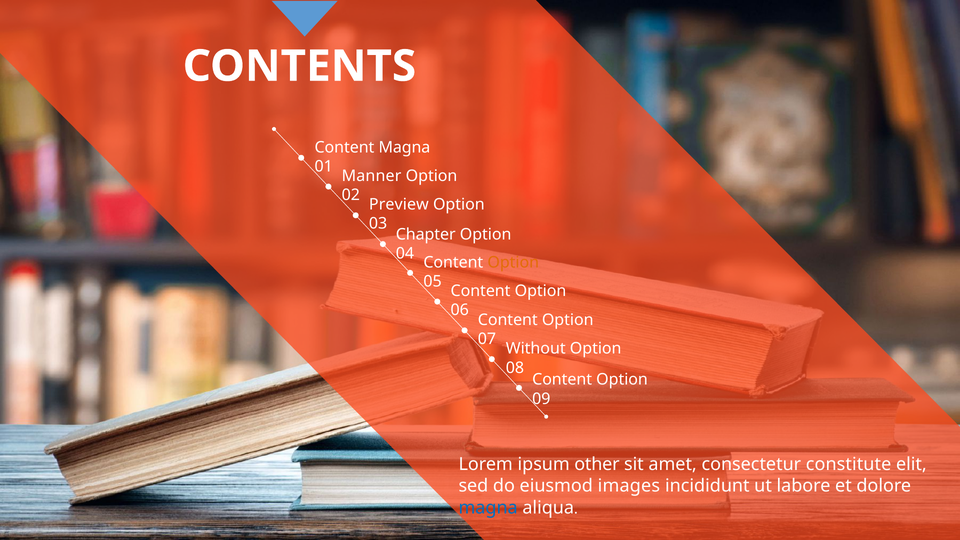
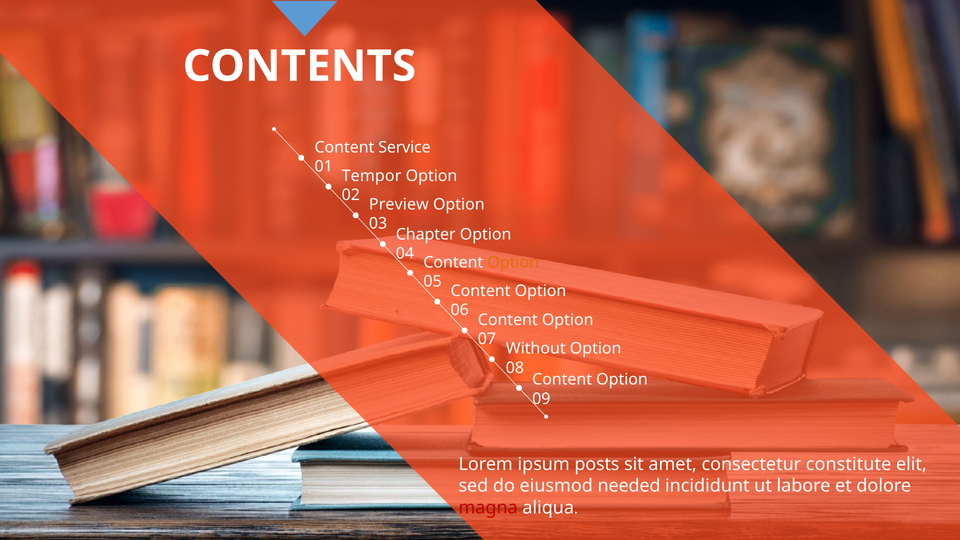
Content Magna: Magna -> Service
Manner: Manner -> Tempor
other: other -> posts
images: images -> needed
magna at (488, 508) colour: blue -> red
